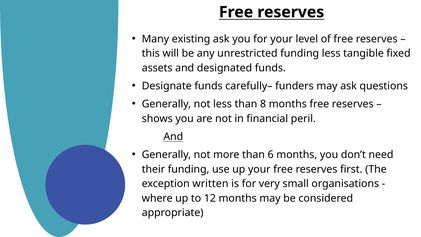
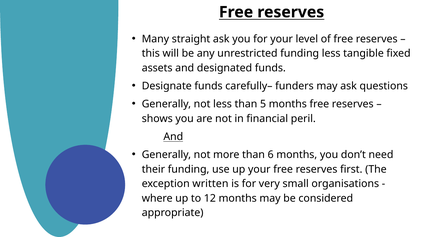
existing: existing -> straight
8: 8 -> 5
